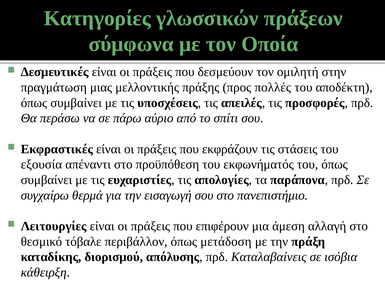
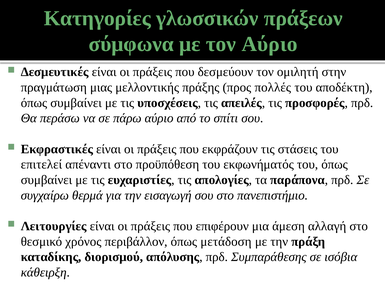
τον Οποία: Οποία -> Αύριο
εξουσία: εξουσία -> επιτελεί
τόβαλε: τόβαλε -> χρόνος
Καταλαβαίνεις: Καταλαβαίνεις -> Συμπαράθεσης
